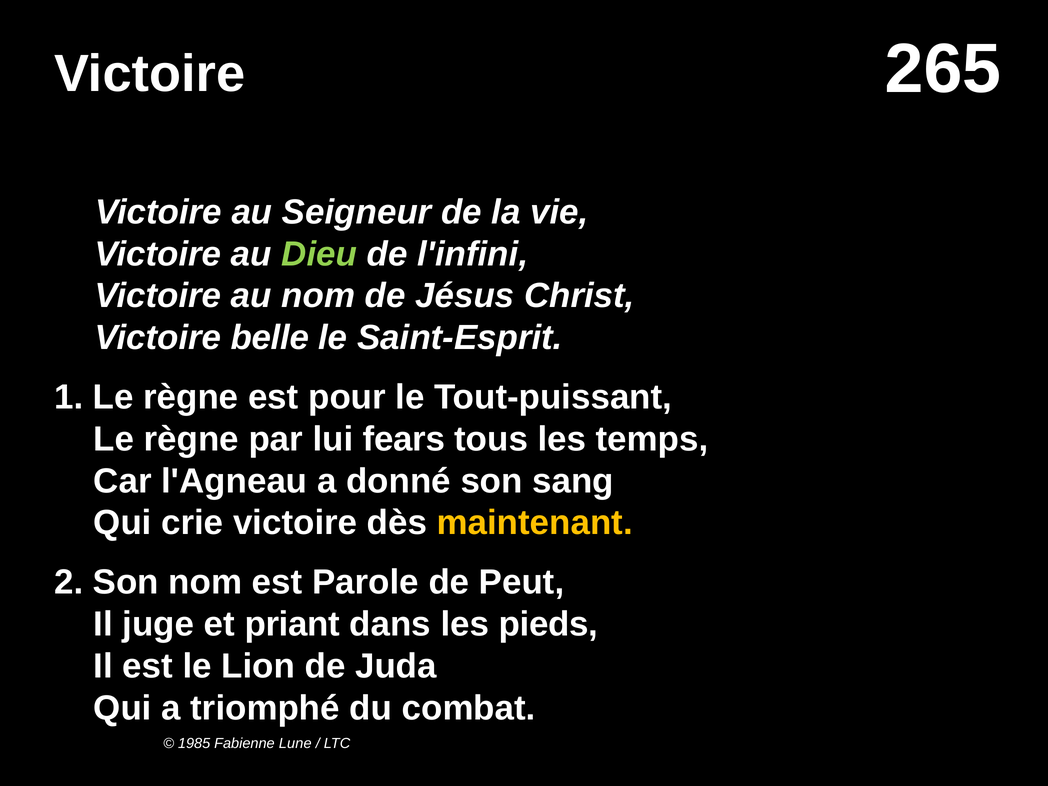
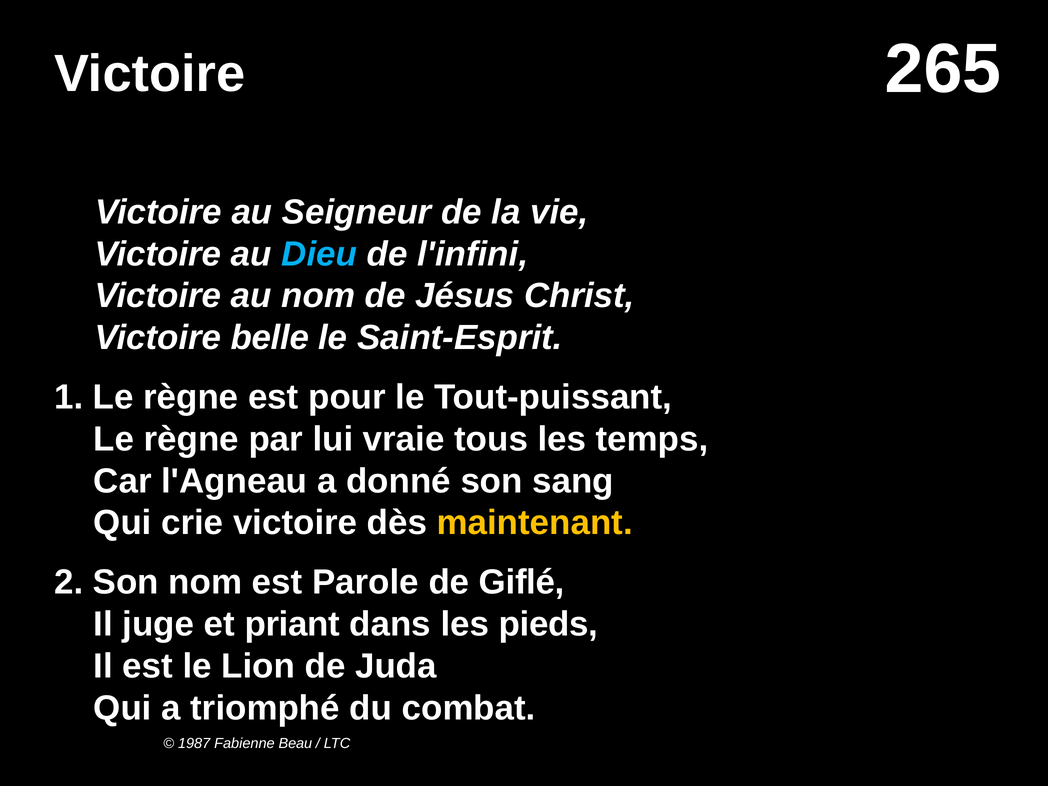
Dieu colour: light green -> light blue
fears: fears -> vraie
Peut: Peut -> Giflé
1985: 1985 -> 1987
Lune: Lune -> Beau
